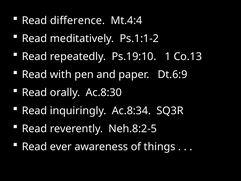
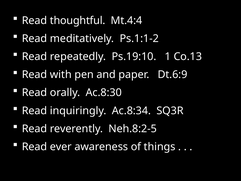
difference: difference -> thoughtful
